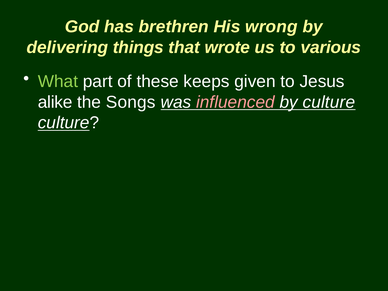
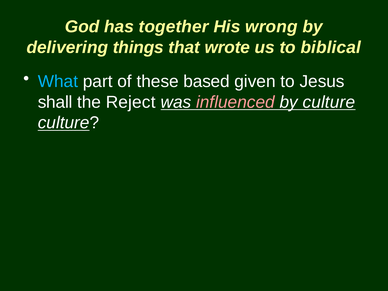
brethren: brethren -> together
various: various -> biblical
What colour: light green -> light blue
keeps: keeps -> based
alike: alike -> shall
Songs: Songs -> Reject
